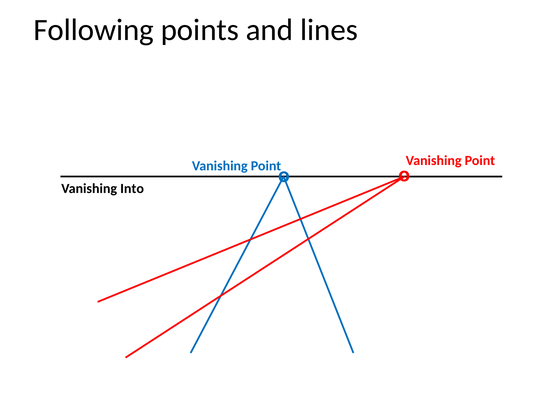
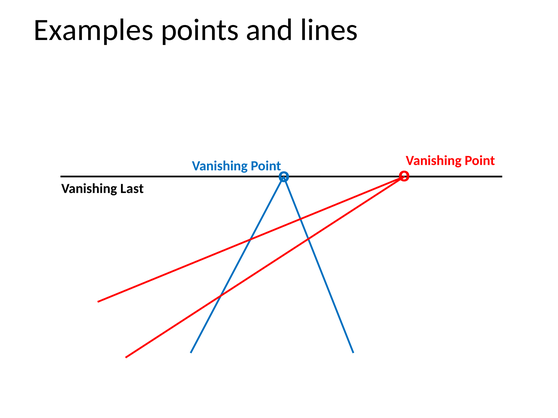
Following: Following -> Examples
Into: Into -> Last
